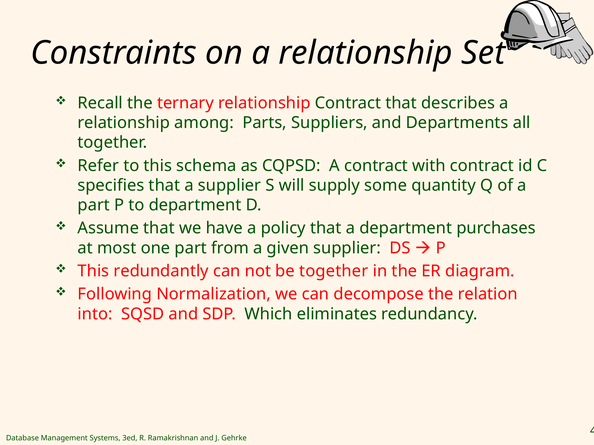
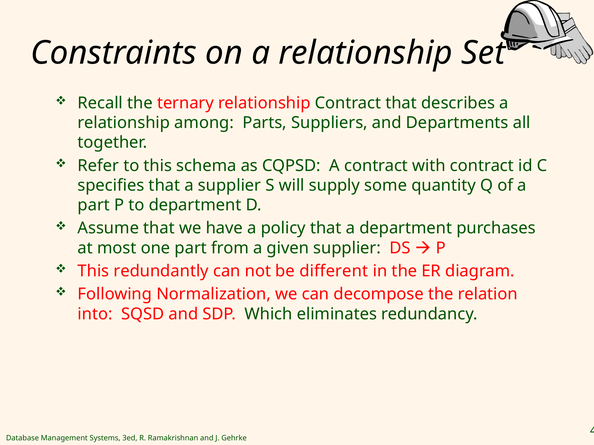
be together: together -> different
